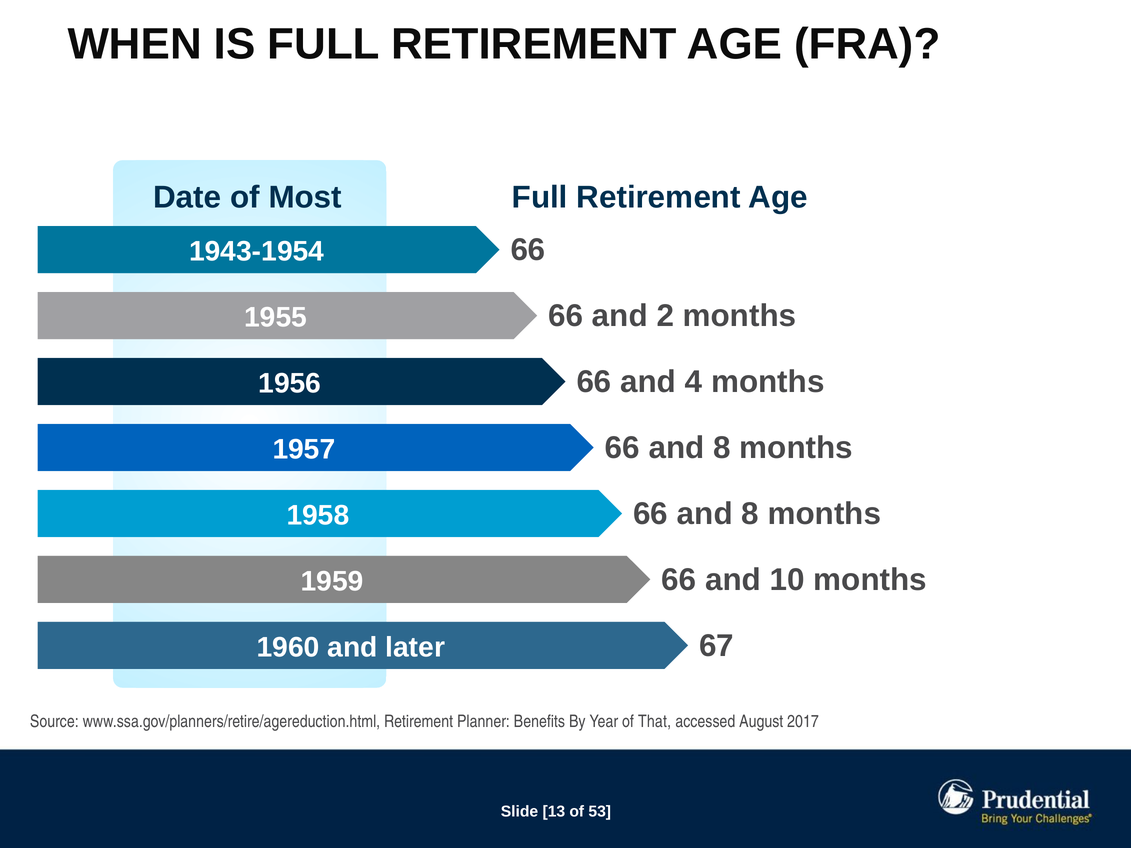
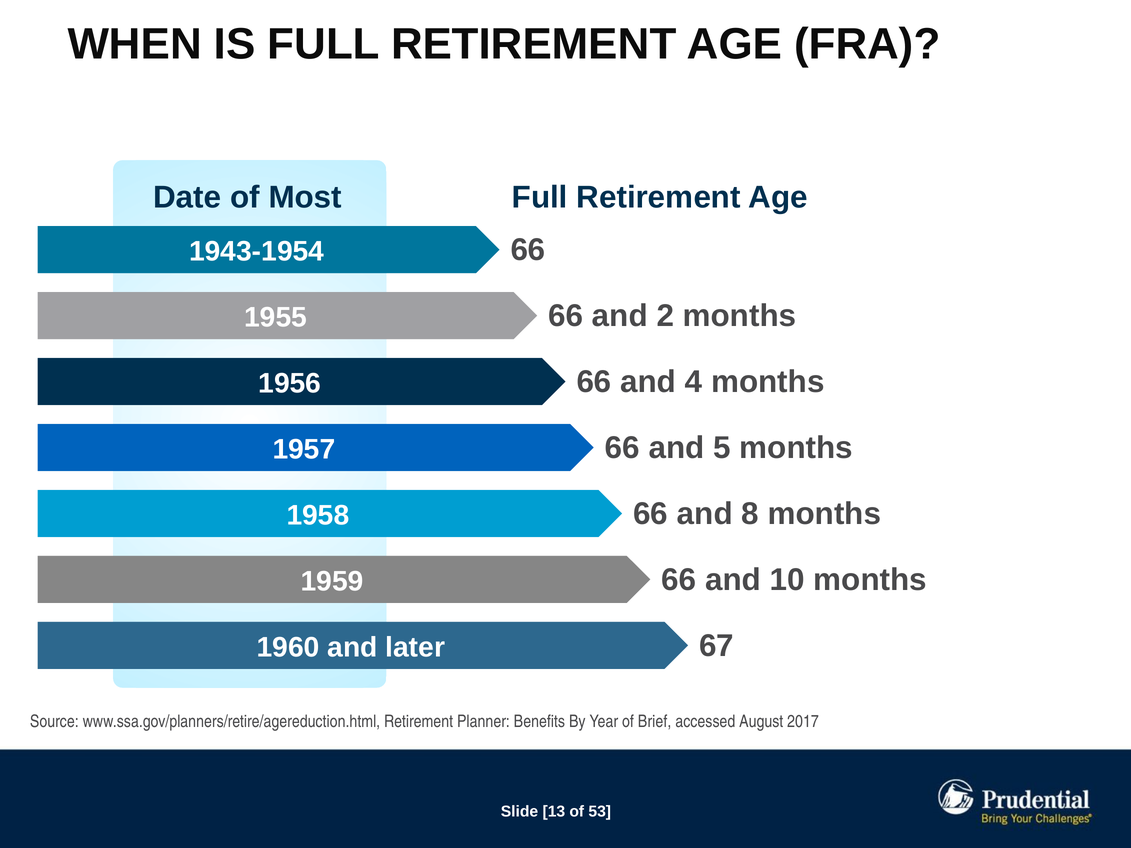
8 at (722, 448): 8 -> 5
That: That -> Brief
